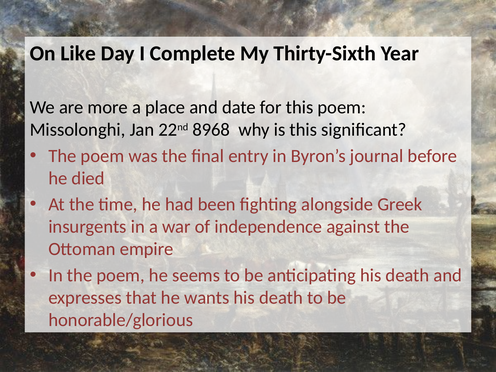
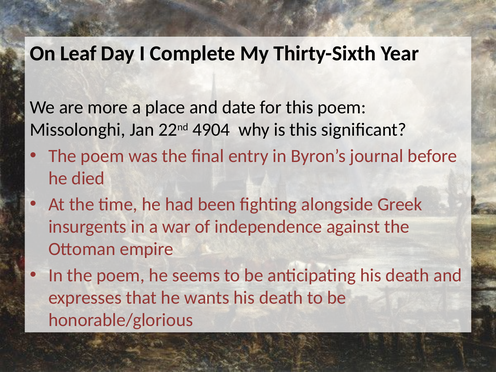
Like: Like -> Leaf
8968: 8968 -> 4904
